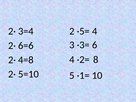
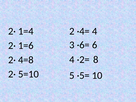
3=4: 3=4 -> 1=4
·5=: ·5= -> ·4=
·3=: ·3= -> ·6=
6=6: 6=6 -> 1=6
·1=: ·1= -> ·5=
